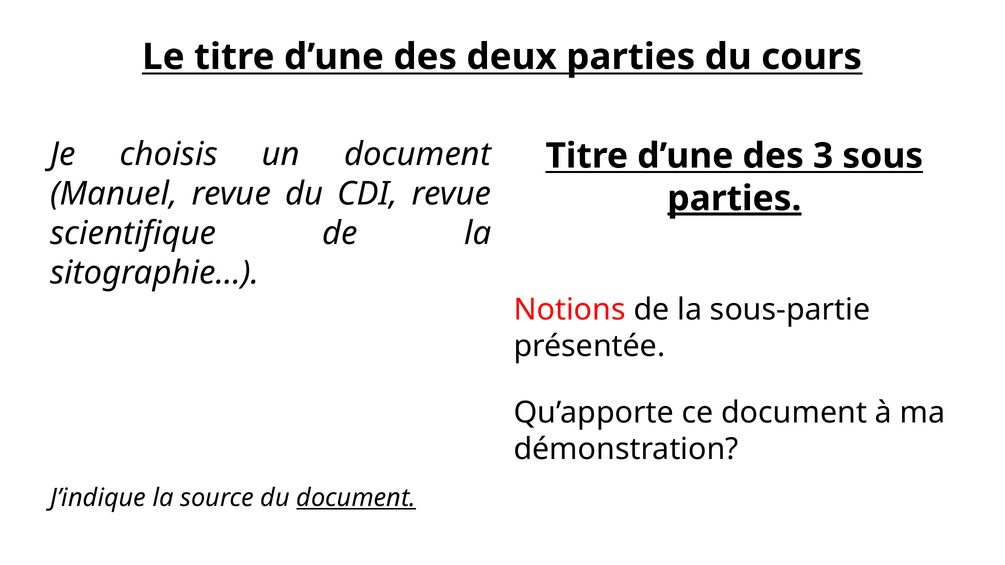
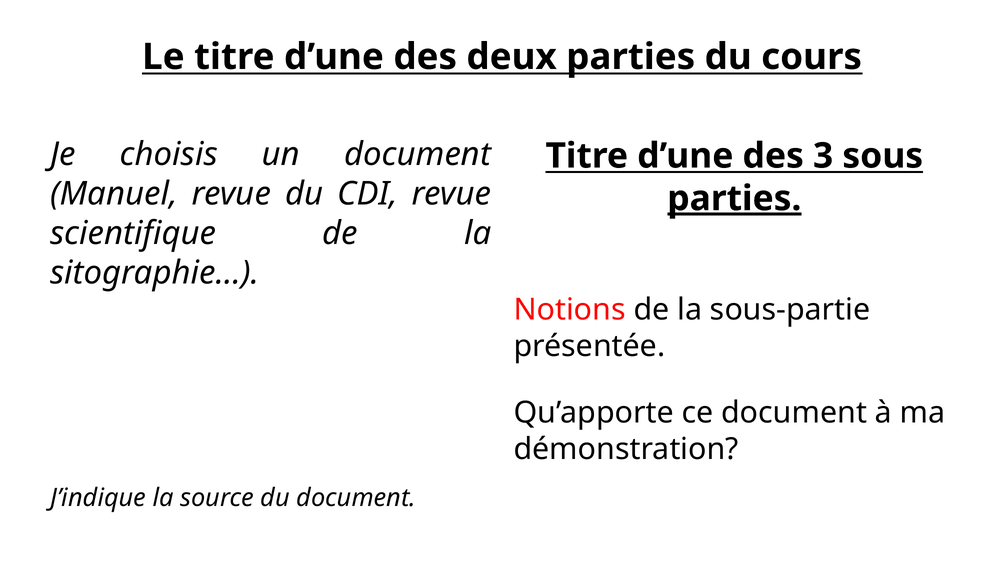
document at (356, 498) underline: present -> none
